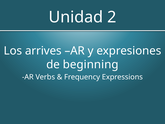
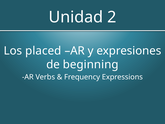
arrives: arrives -> placed
